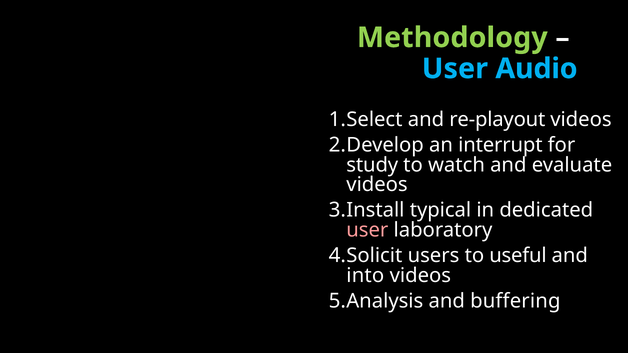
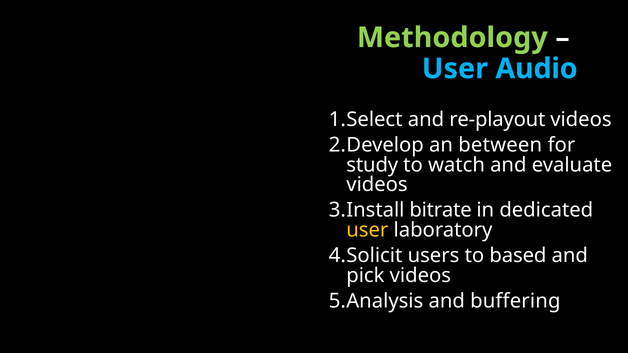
interrupt: interrupt -> between
typical: typical -> bitrate
user at (367, 230) colour: pink -> yellow
useful: useful -> based
into: into -> pick
